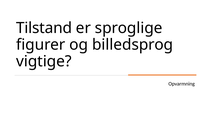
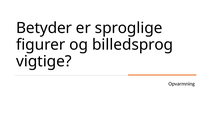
Tilstand: Tilstand -> Betyder
